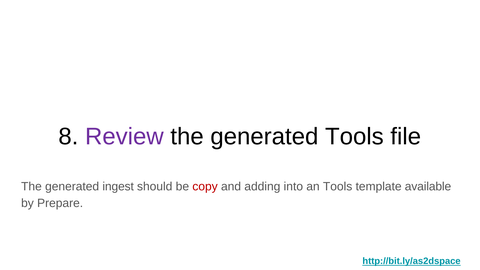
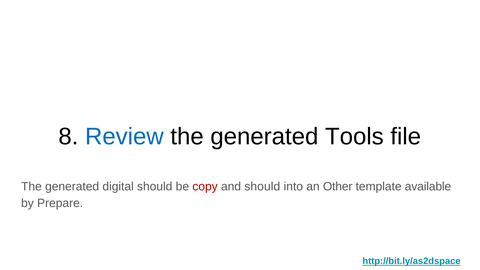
Review colour: purple -> blue
ingest: ingest -> digital
and adding: adding -> should
an Tools: Tools -> Other
